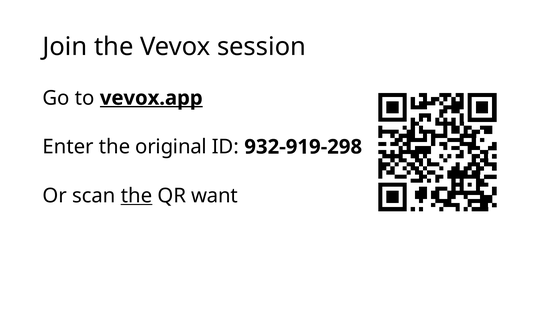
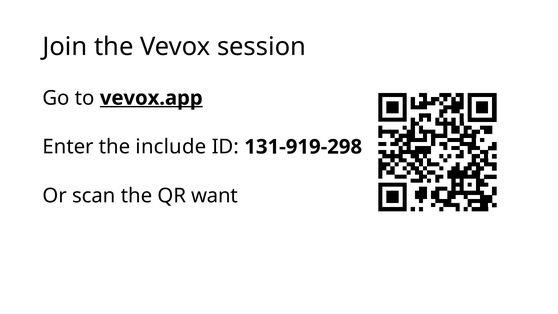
original: original -> include
932-919-298: 932-919-298 -> 131-919-298
the at (137, 196) underline: present -> none
